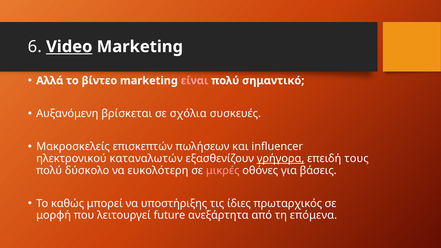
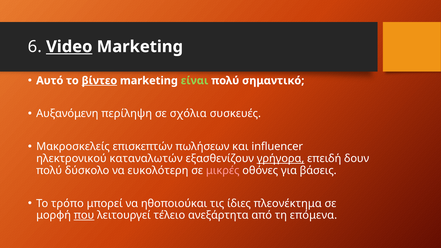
Αλλά: Αλλά -> Αυτό
βίντεο underline: none -> present
είναι colour: pink -> light green
βρίσκεται: βρίσκεται -> περίληψη
τους: τους -> δουν
καθώς: καθώς -> τρόπο
υποστήριξης: υποστήριξης -> ηθοποιούκαι
πρωταρχικός: πρωταρχικός -> πλεονέκτημα
που underline: none -> present
future: future -> τέλειο
